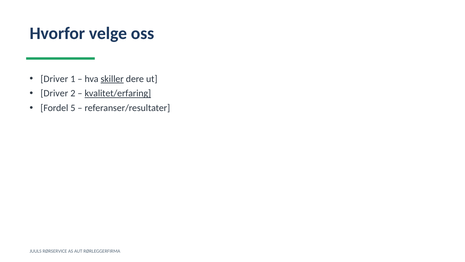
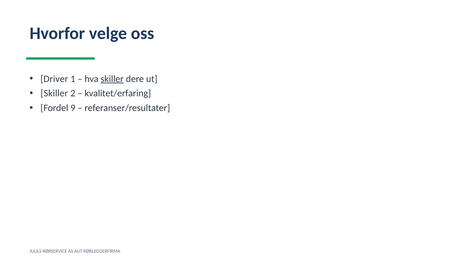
Driver at (54, 93): Driver -> Skiller
kvalitet/erfaring underline: present -> none
5: 5 -> 9
